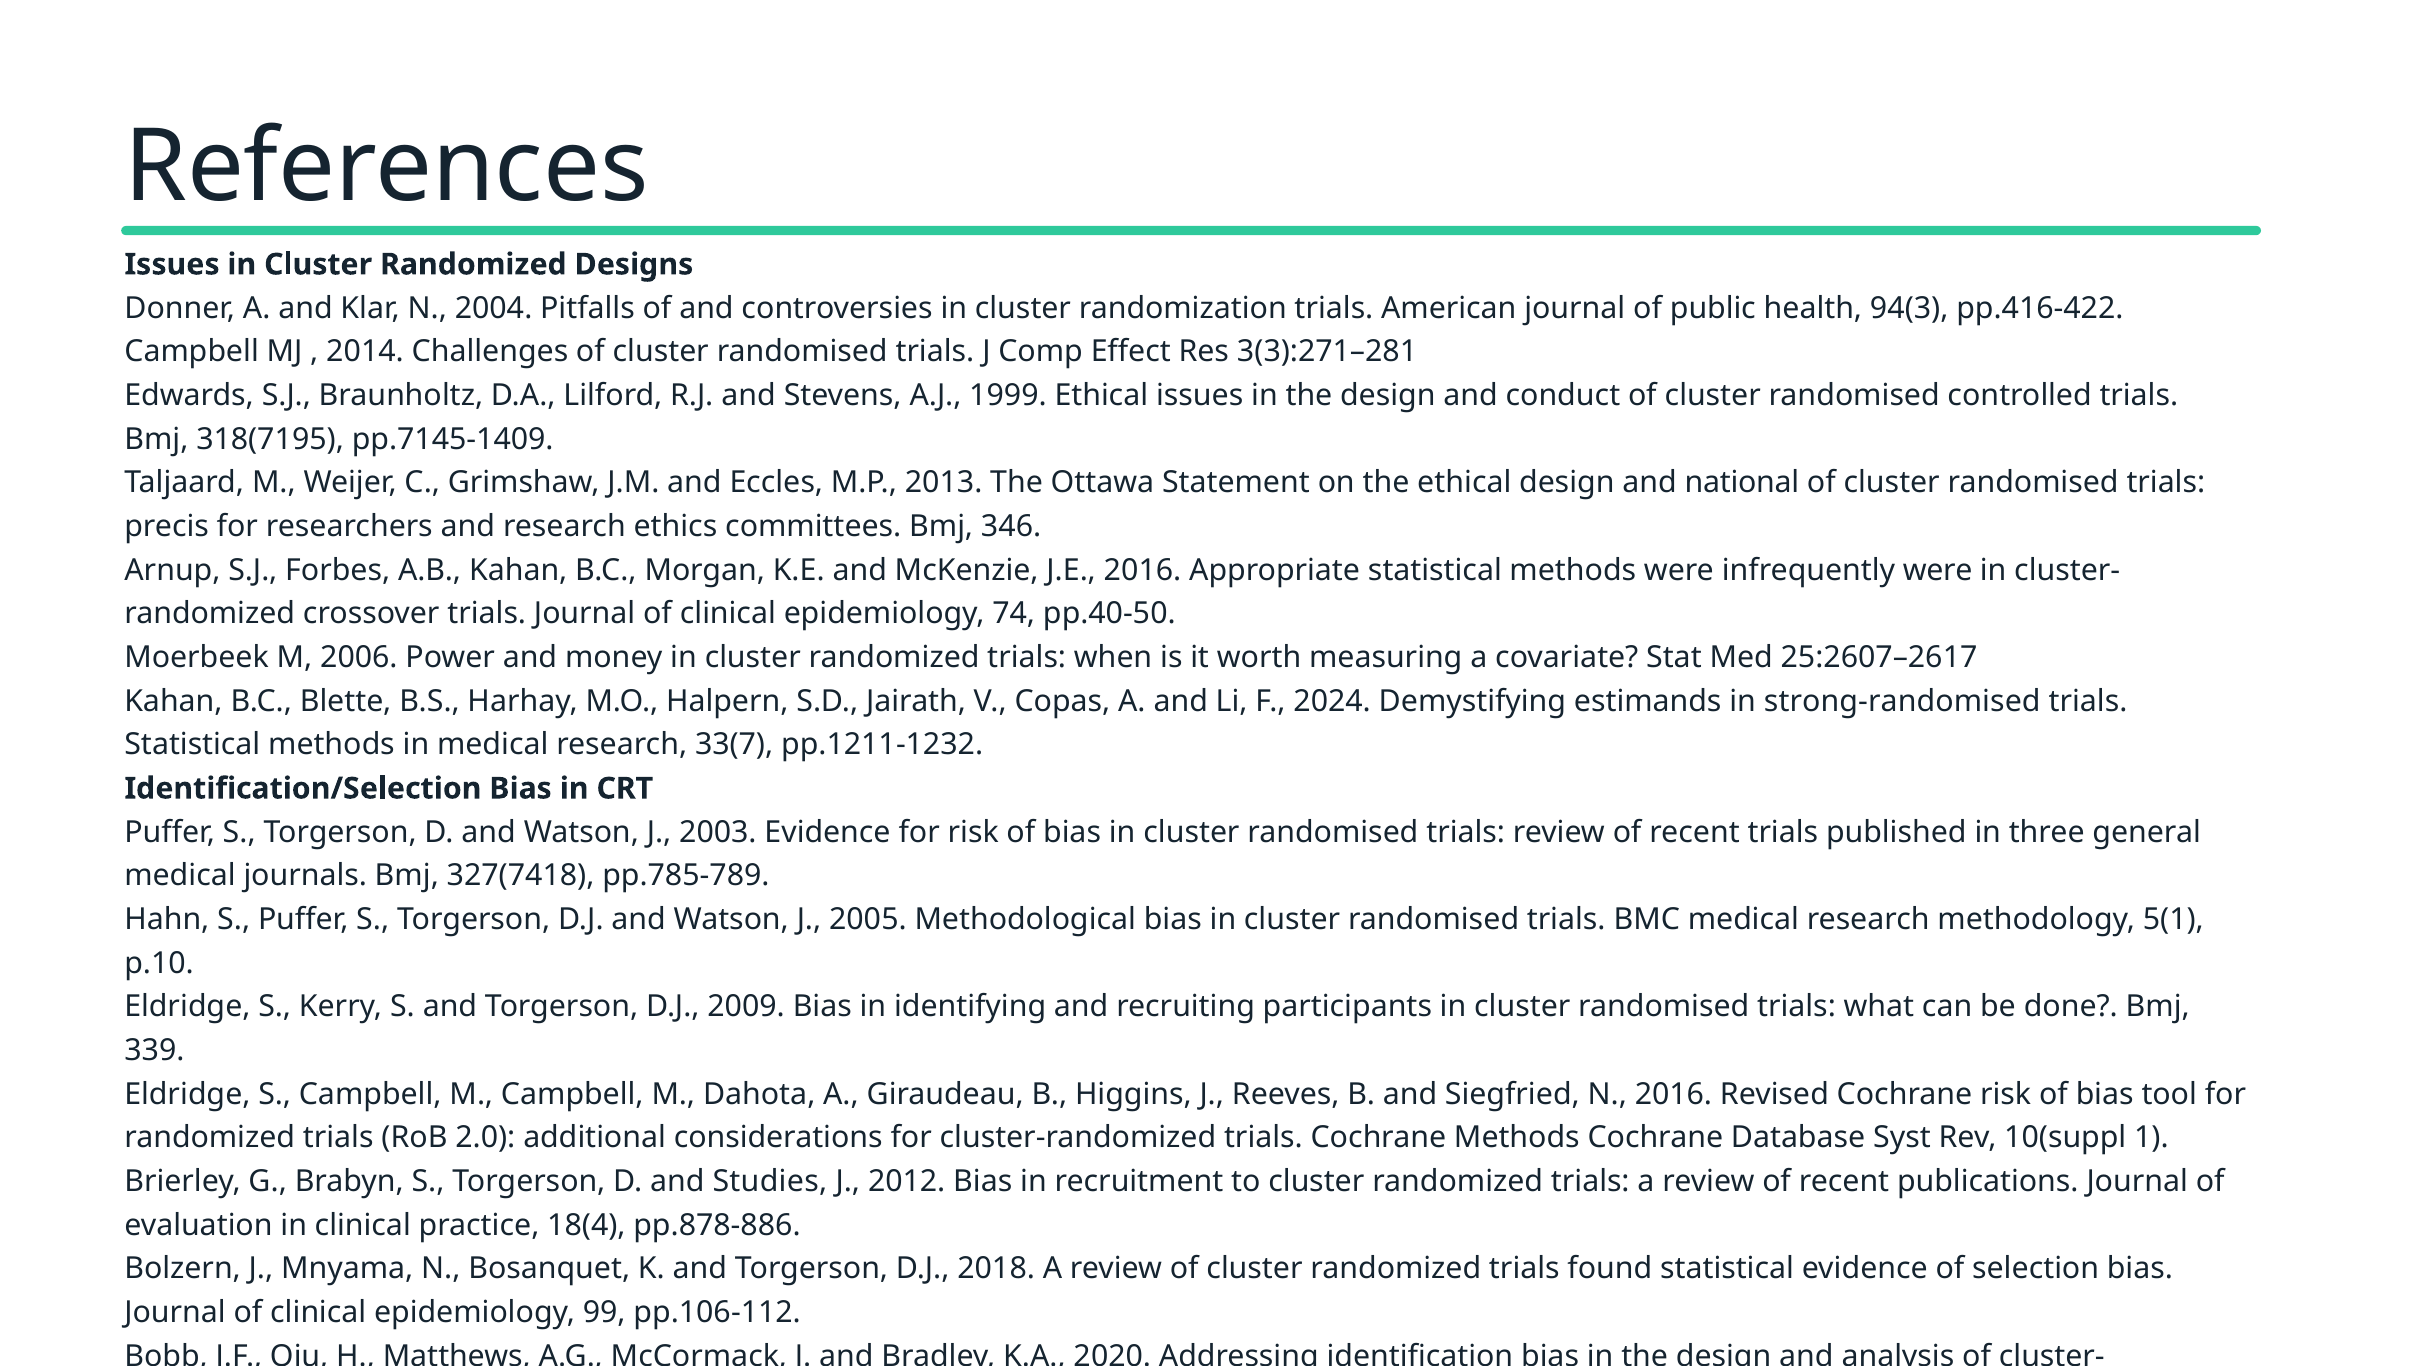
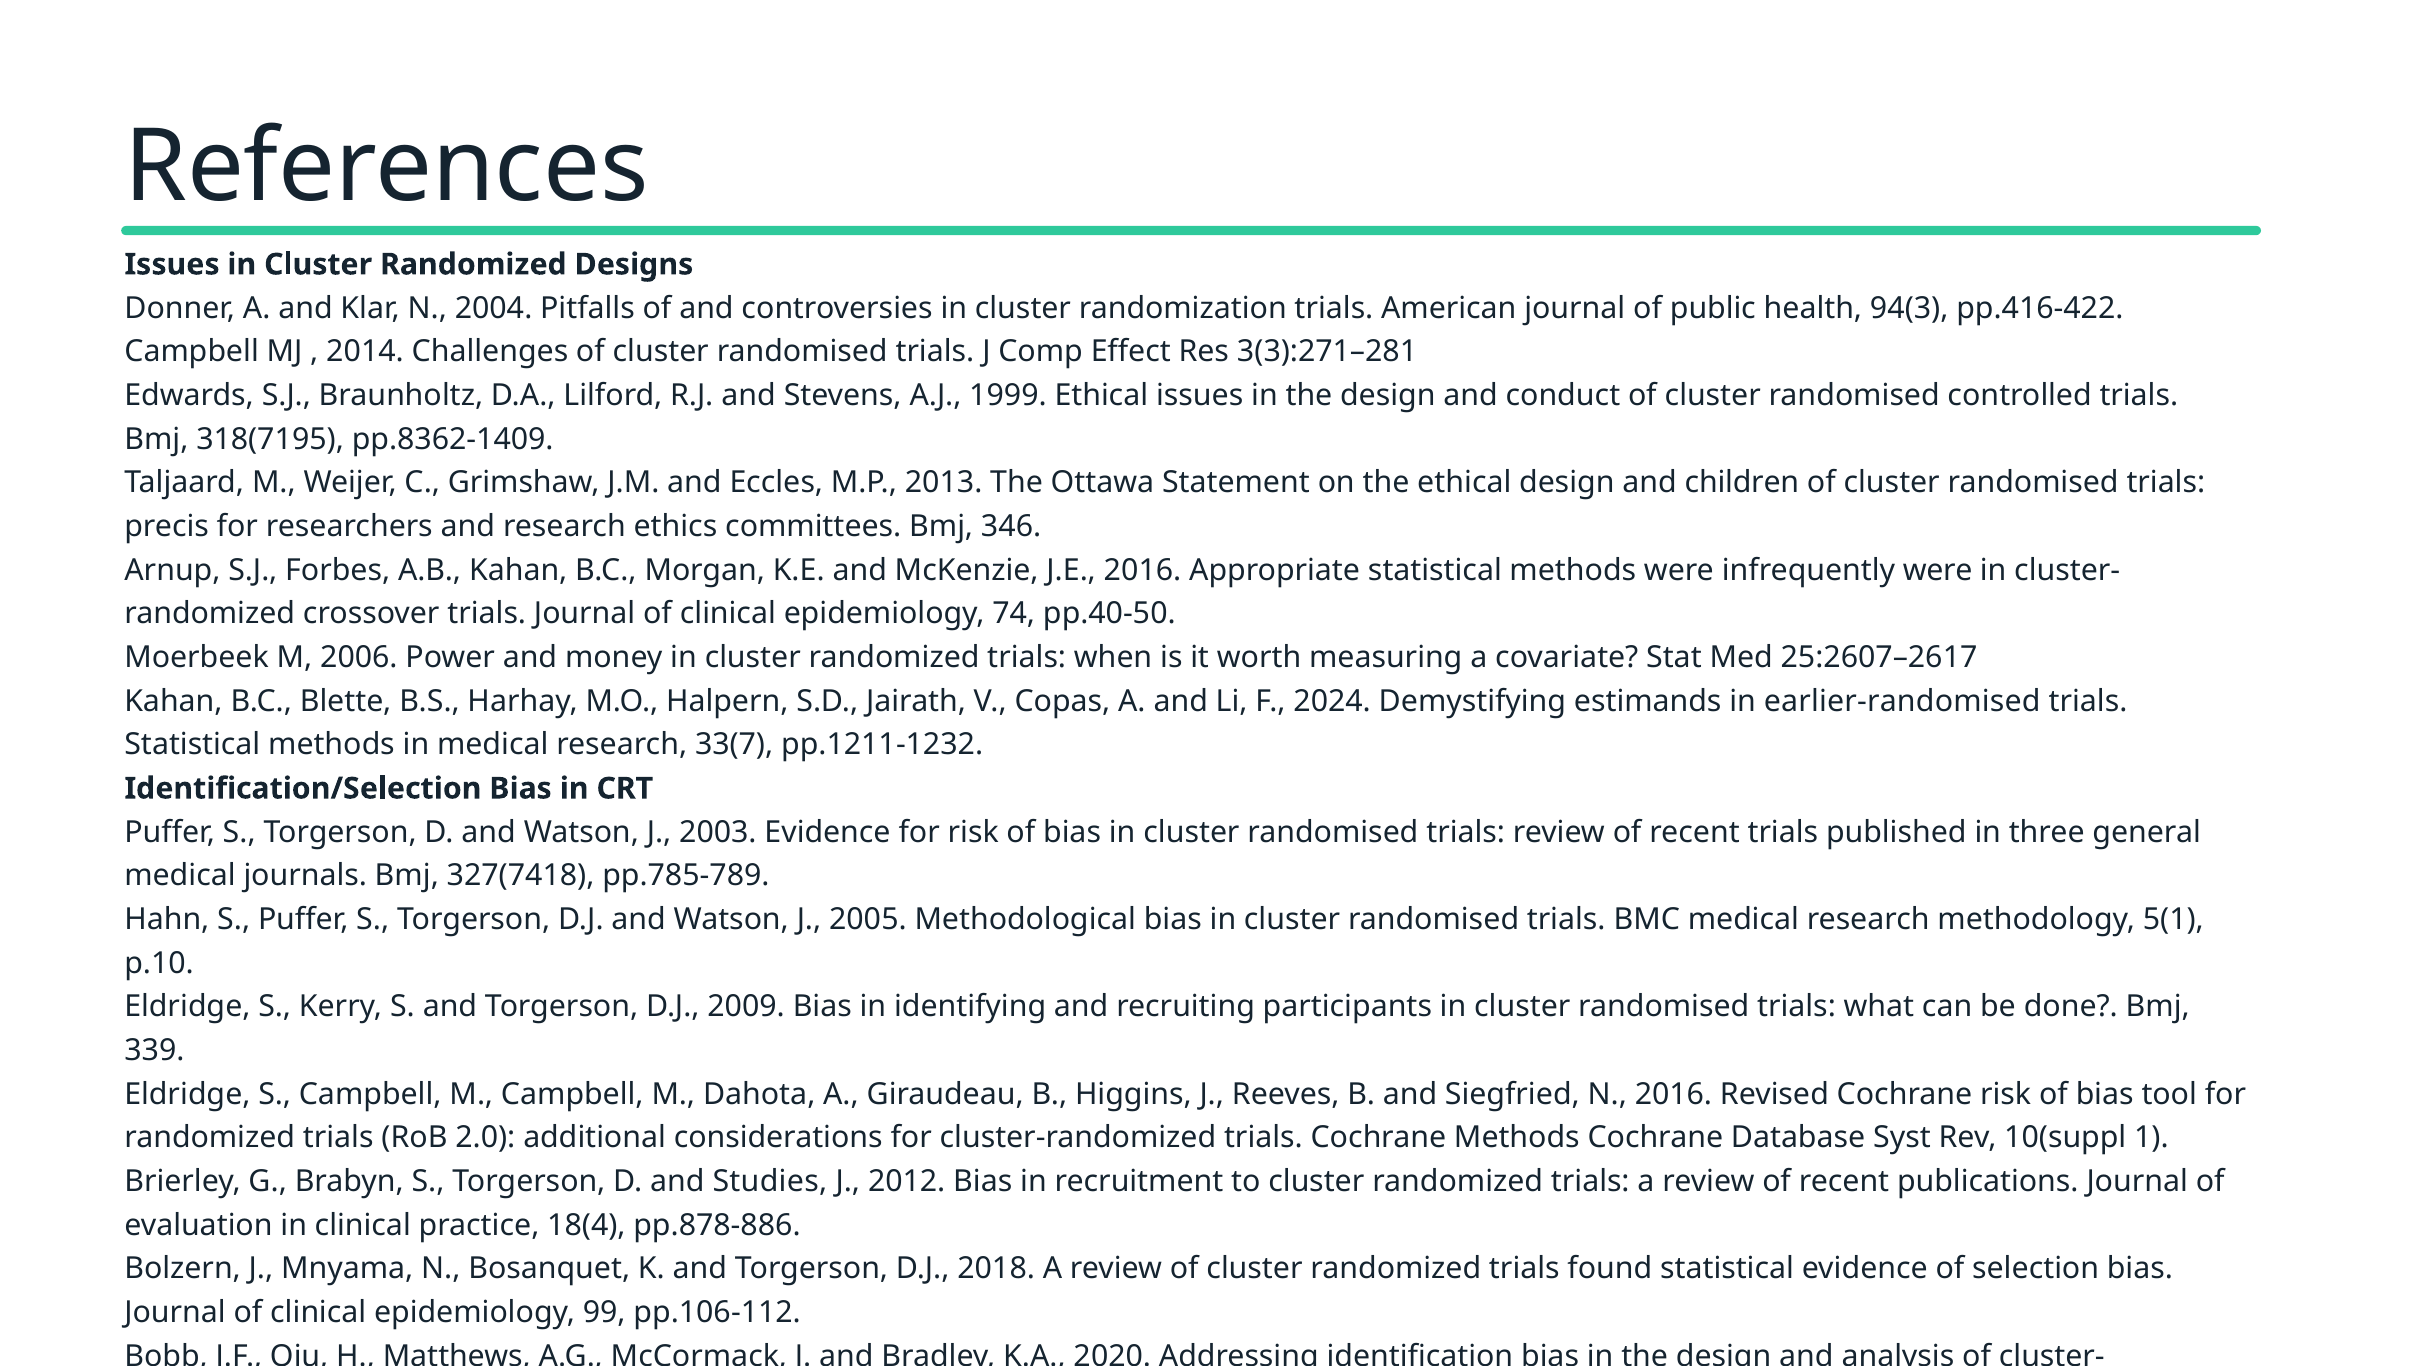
pp.7145-1409: pp.7145-1409 -> pp.8362-1409
national: national -> children
strong-randomised: strong-randomised -> earlier-randomised
